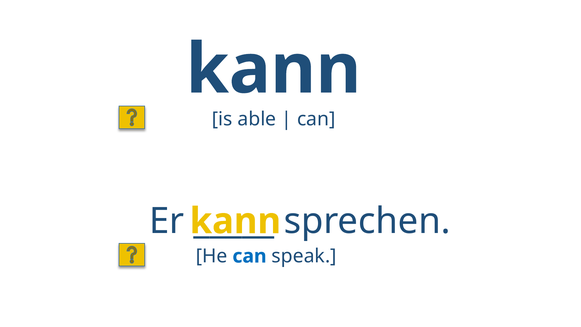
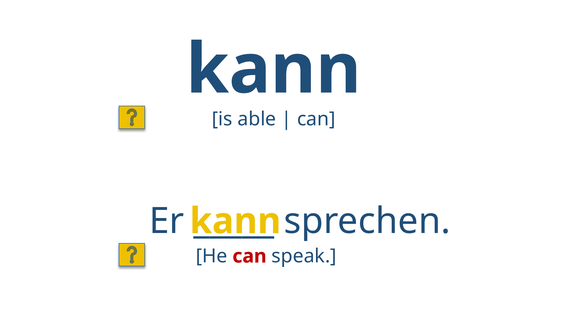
can at (250, 256) colour: blue -> red
